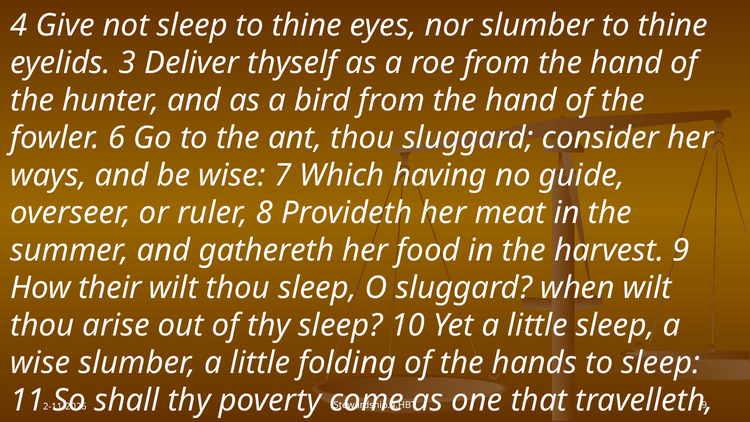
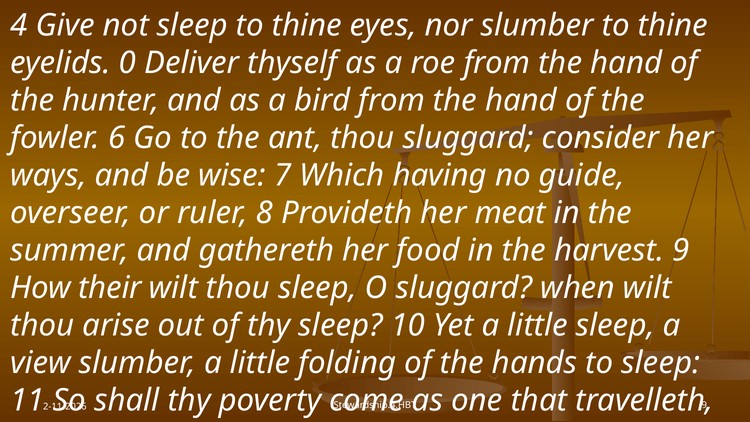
3: 3 -> 0
wise at (40, 363): wise -> view
